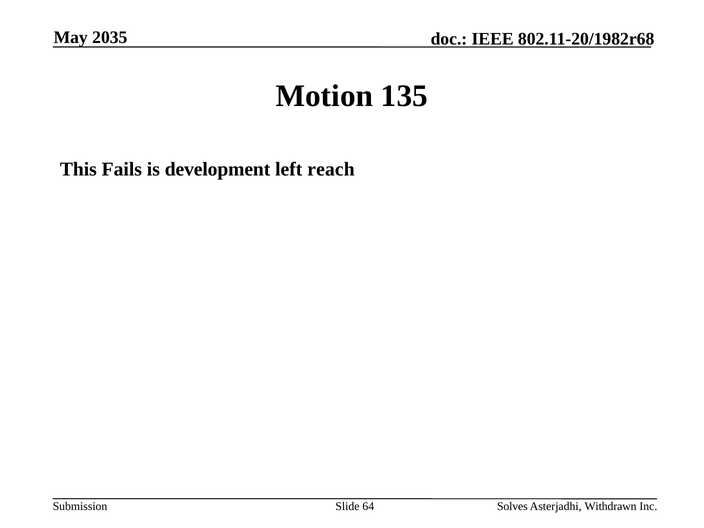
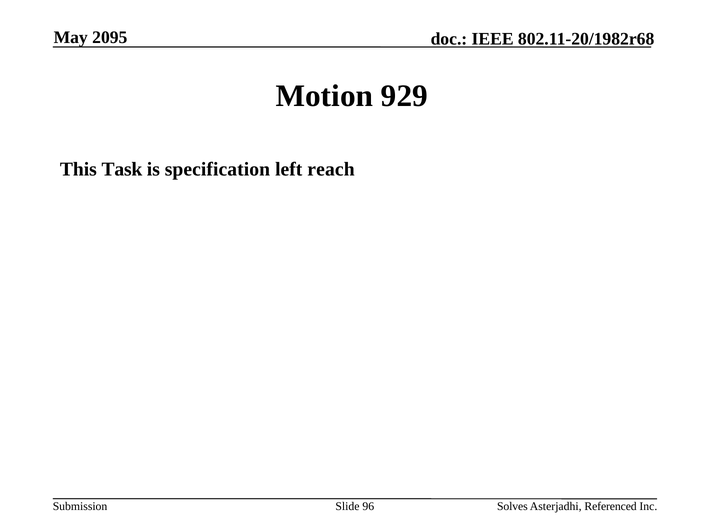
2035: 2035 -> 2095
135: 135 -> 929
Fails: Fails -> Task
development: development -> specification
64: 64 -> 96
Withdrawn: Withdrawn -> Referenced
